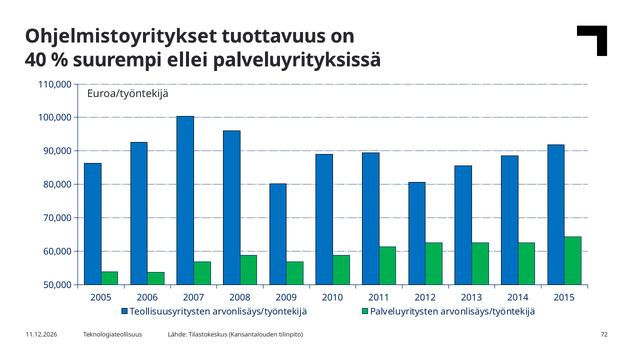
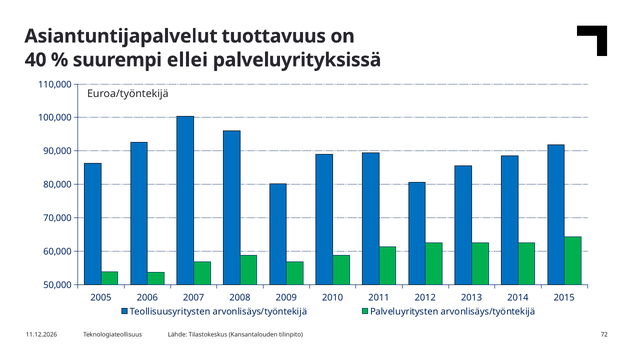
Ohjelmistoyritykset: Ohjelmistoyritykset -> Asiantuntijapalvelut
